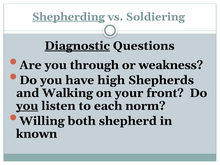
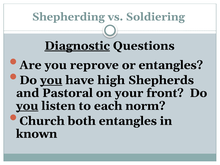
Shepherding underline: present -> none
through: through -> reprove
or weakness: weakness -> entangles
you at (51, 80) underline: none -> present
Walking: Walking -> Pastoral
Willing: Willing -> Church
both shepherd: shepherd -> entangles
